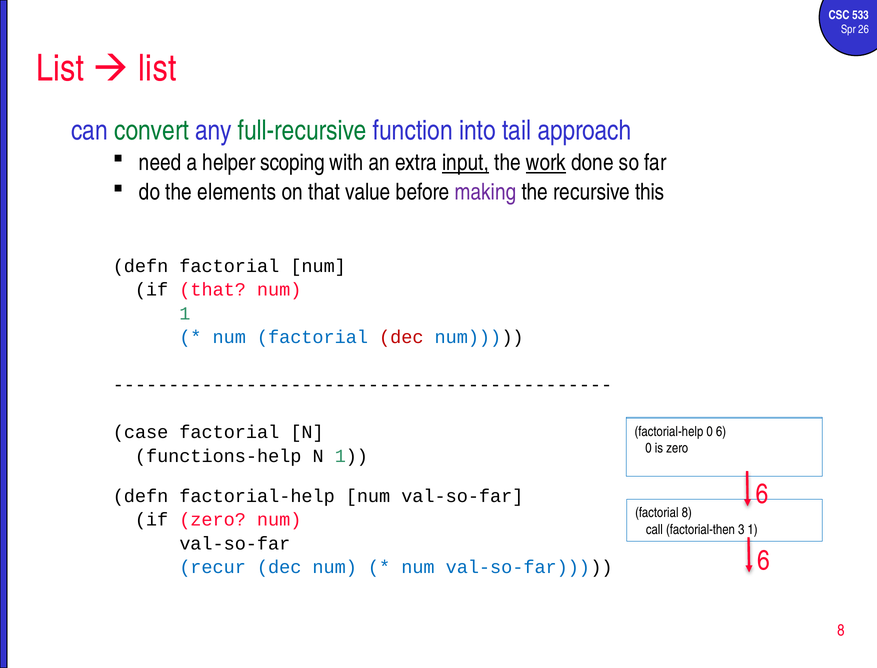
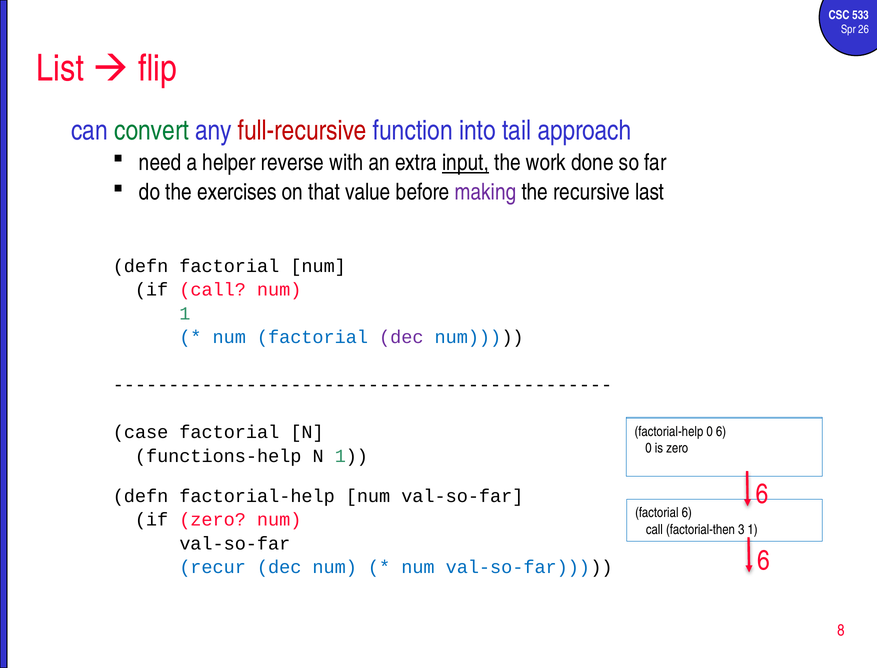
list at (157, 69): list -> flip
full-recursive colour: green -> red
scoping: scoping -> reverse
work underline: present -> none
elements: elements -> exercises
this: this -> last
if that: that -> call
dec at (401, 337) colour: red -> purple
factorial 8: 8 -> 6
